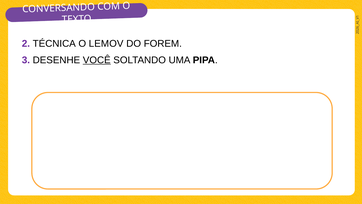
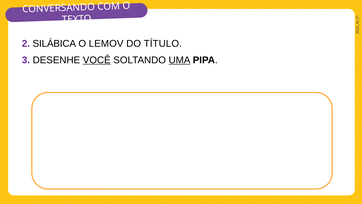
TÉCNICA: TÉCNICA -> SILÁBICA
FOREM: FOREM -> TÍTULO
UMA underline: none -> present
